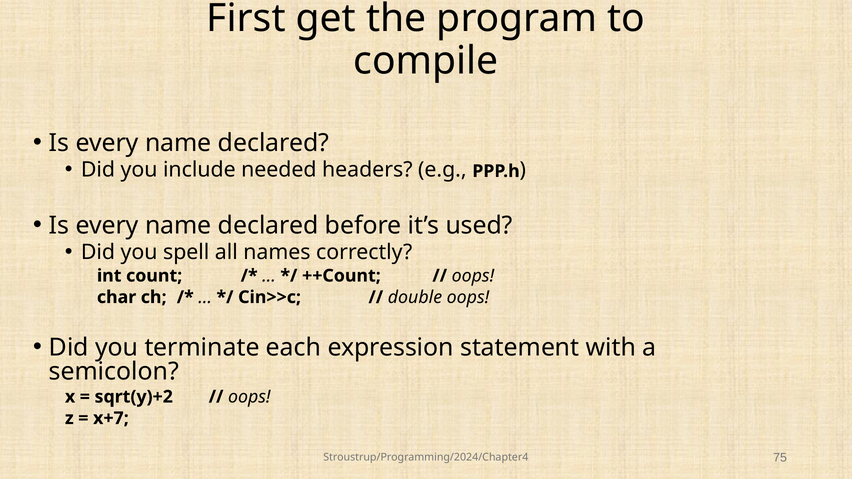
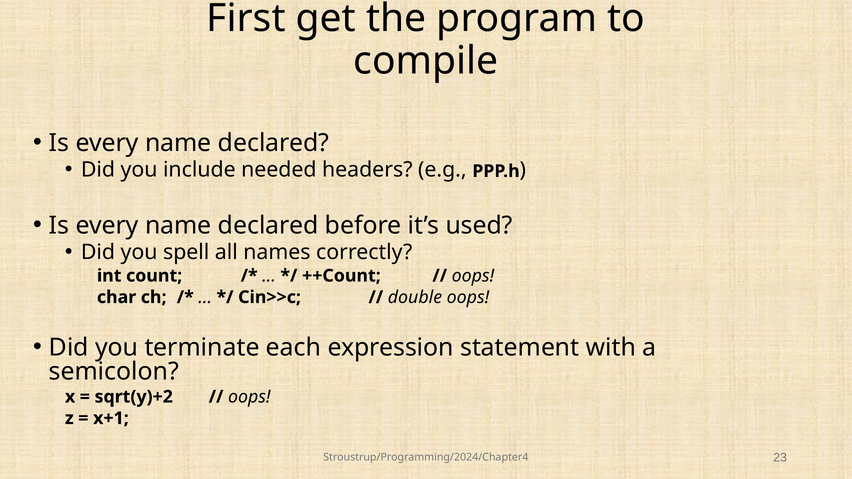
x+7: x+7 -> x+1
75: 75 -> 23
